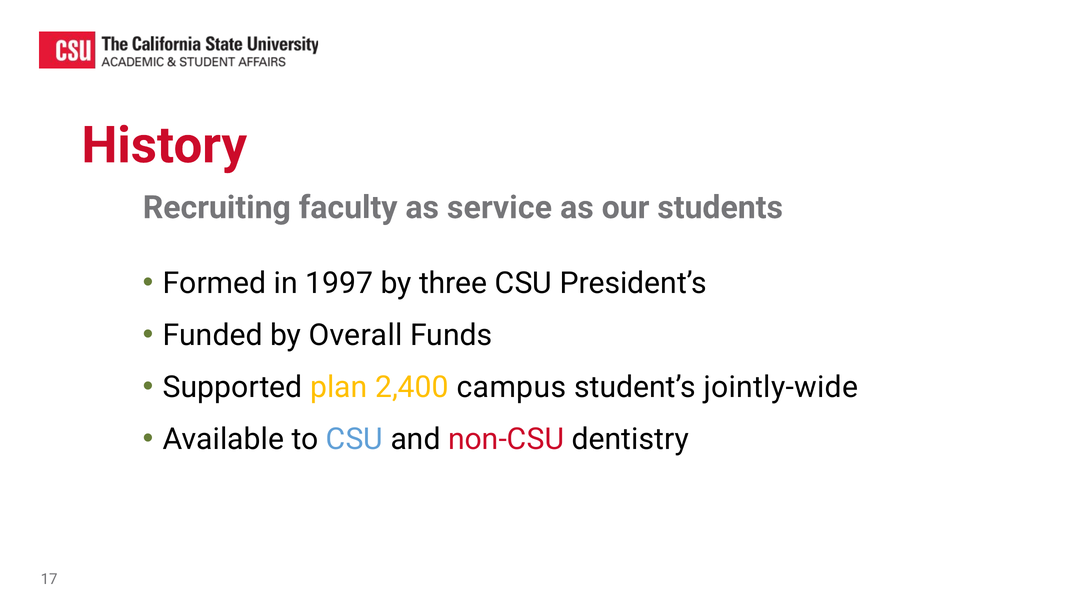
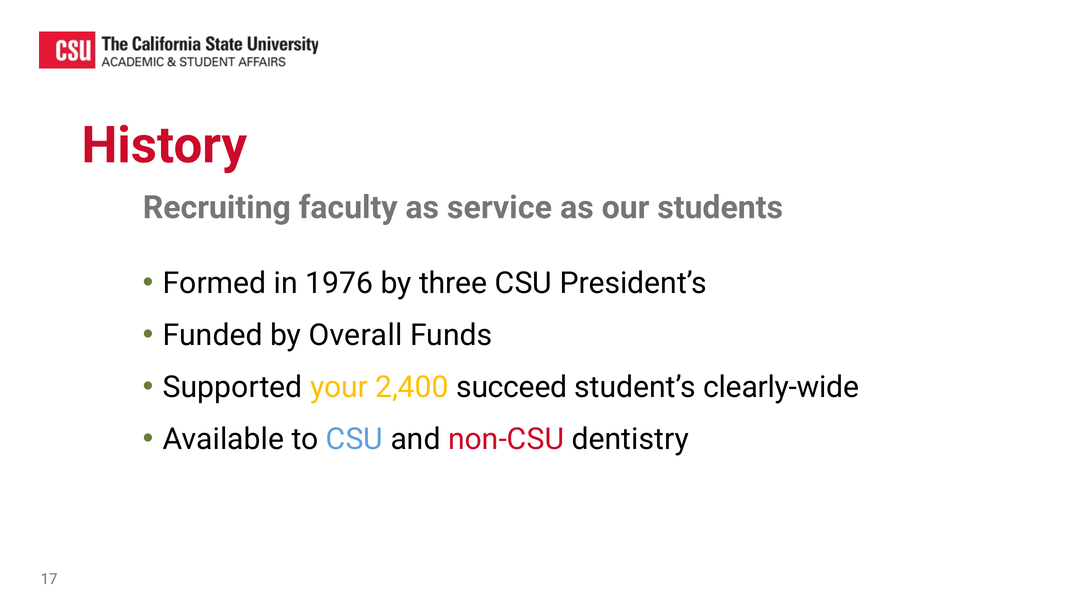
1997: 1997 -> 1976
plan: plan -> your
campus: campus -> succeed
jointly-wide: jointly-wide -> clearly-wide
